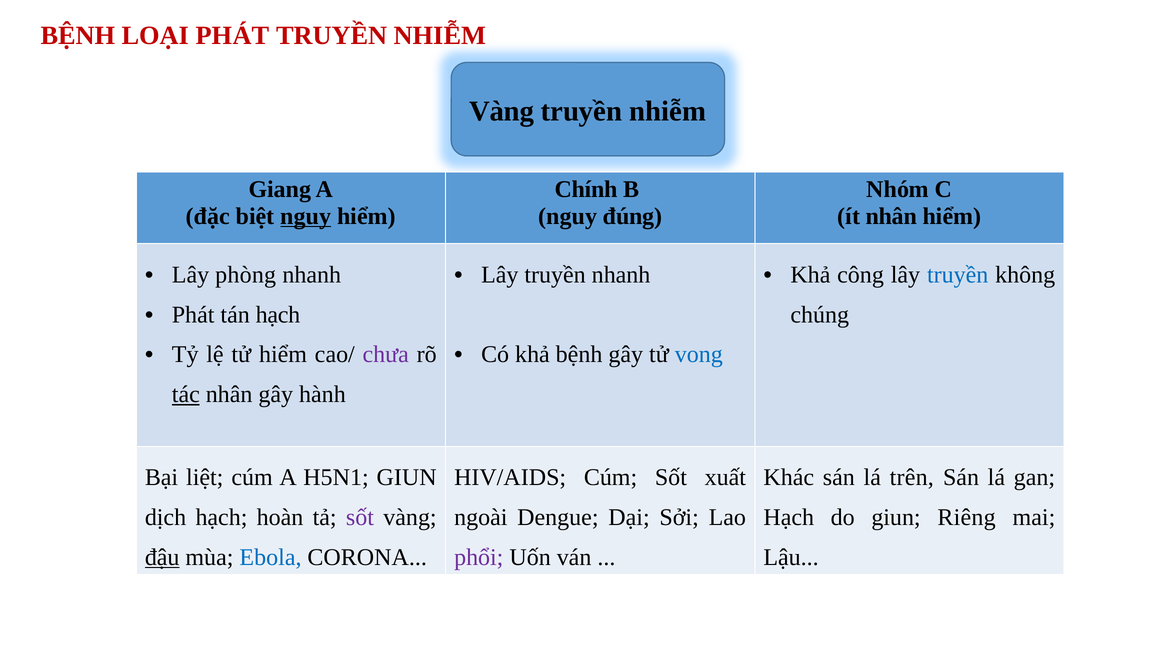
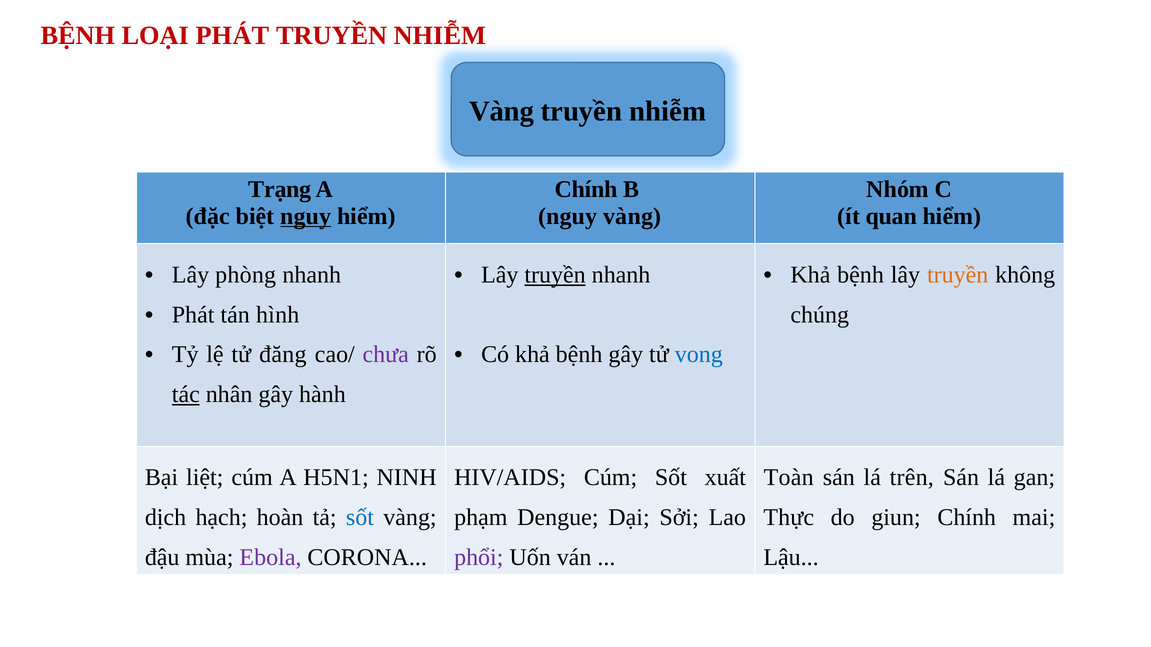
Giang: Giang -> Trạng
nguy đúng: đúng -> vàng
ít nhân: nhân -> quan
truyền at (555, 275) underline: none -> present
công at (861, 275): công -> bệnh
truyền at (958, 275) colour: blue -> orange
tán hạch: hạch -> hình
tử hiểm: hiểm -> đăng
H5N1 GIUN: GIUN -> NINH
Khác: Khác -> Toàn
sốt at (360, 518) colour: purple -> blue
ngoài: ngoài -> phạm
Hạch at (789, 518): Hạch -> Thực
giun Riêng: Riêng -> Chính
đậu underline: present -> none
Ebola colour: blue -> purple
